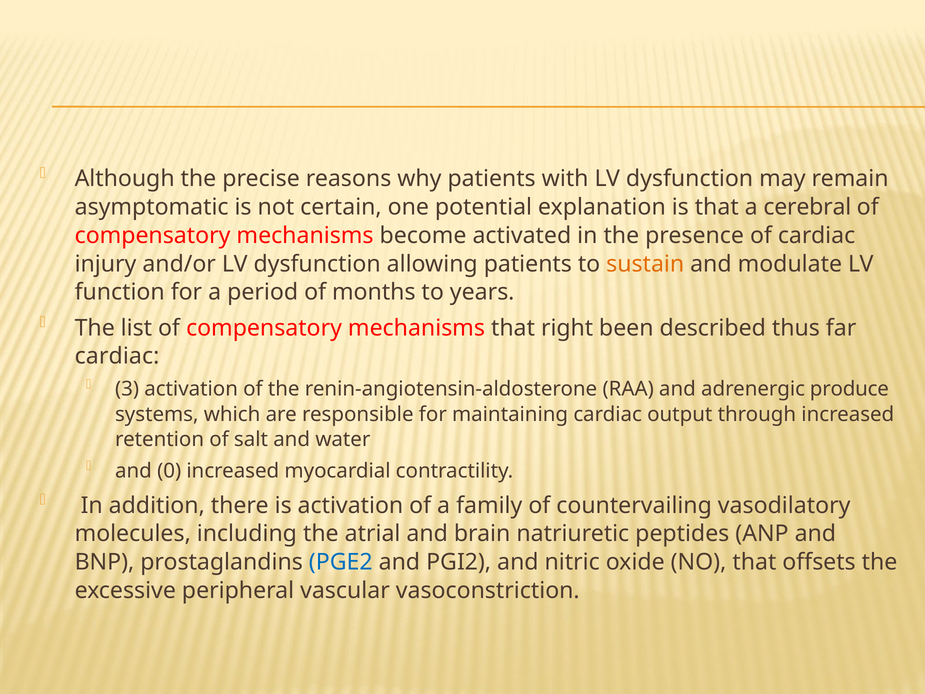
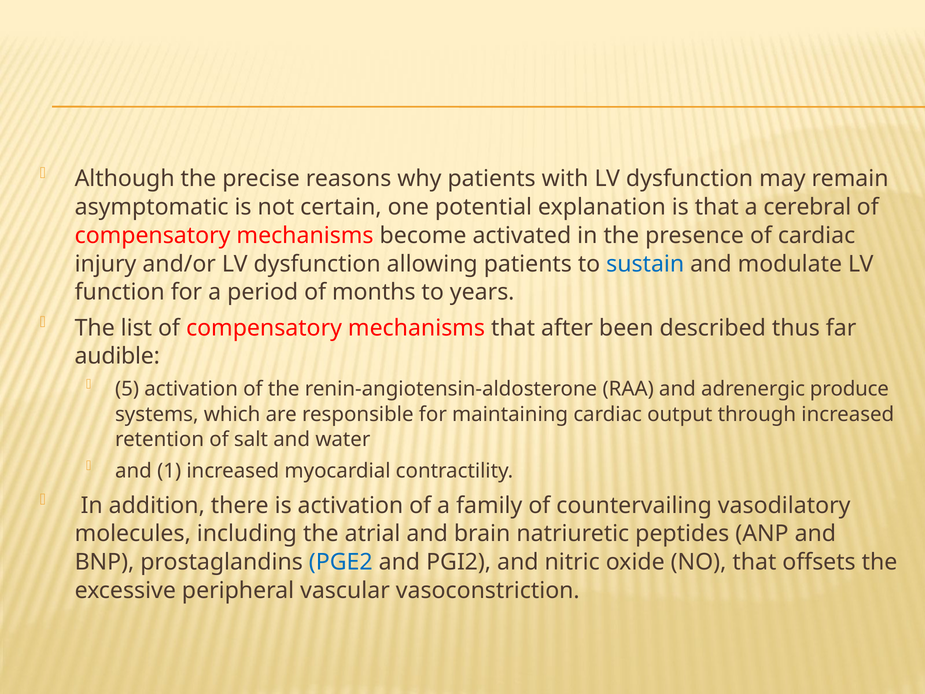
sustain colour: orange -> blue
right: right -> after
cardiac at (117, 356): cardiac -> audible
3: 3 -> 5
0: 0 -> 1
